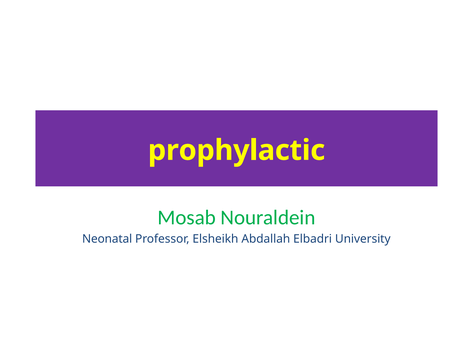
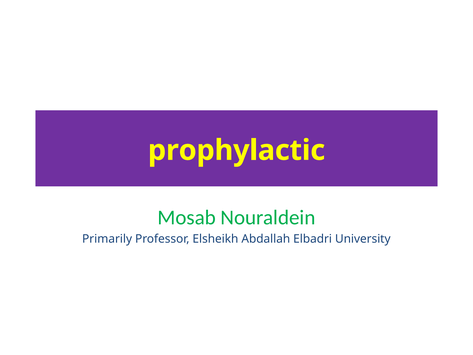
Neonatal: Neonatal -> Primarily
